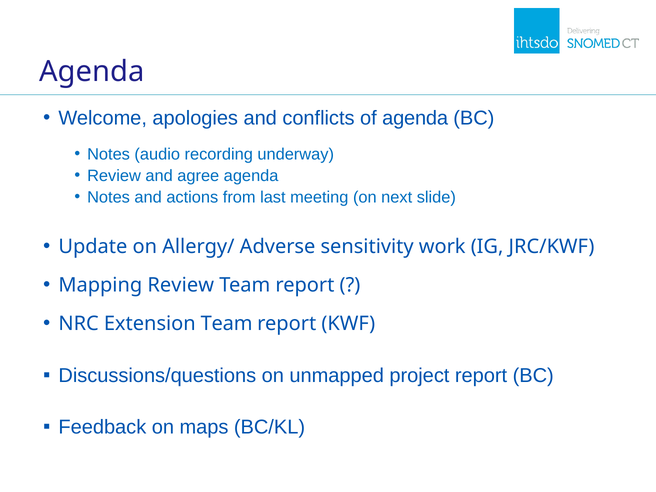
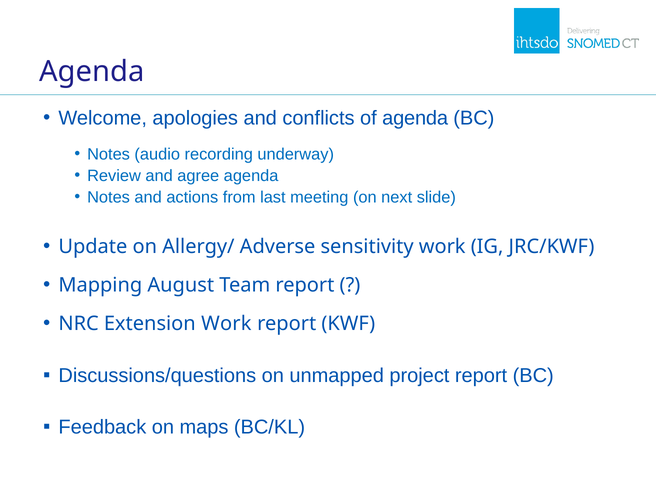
Mapping Review: Review -> August
Extension Team: Team -> Work
